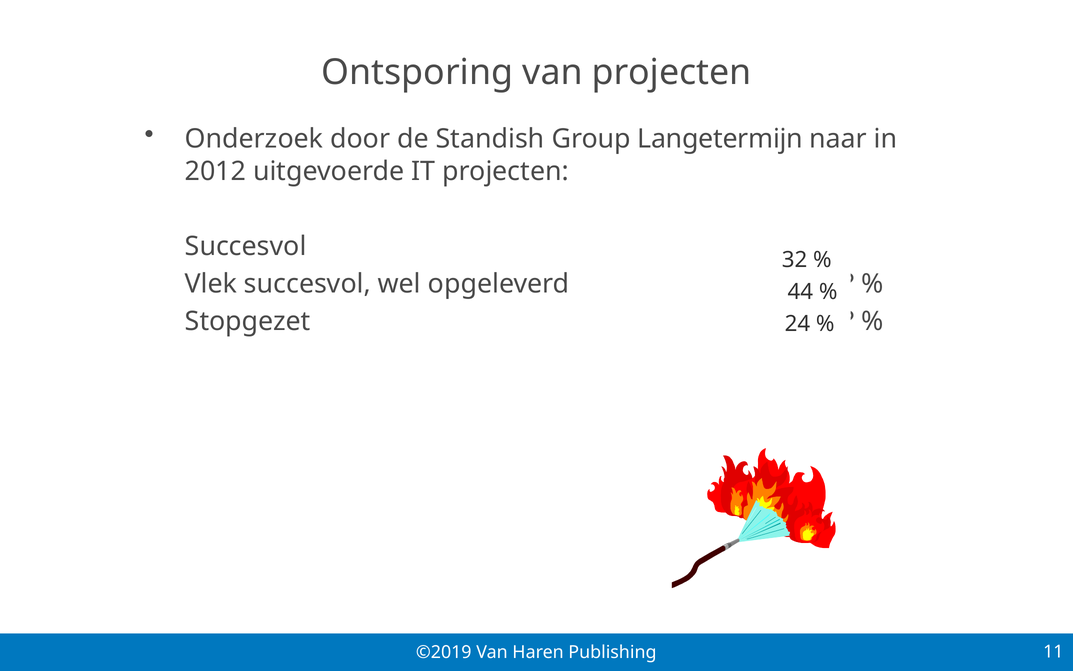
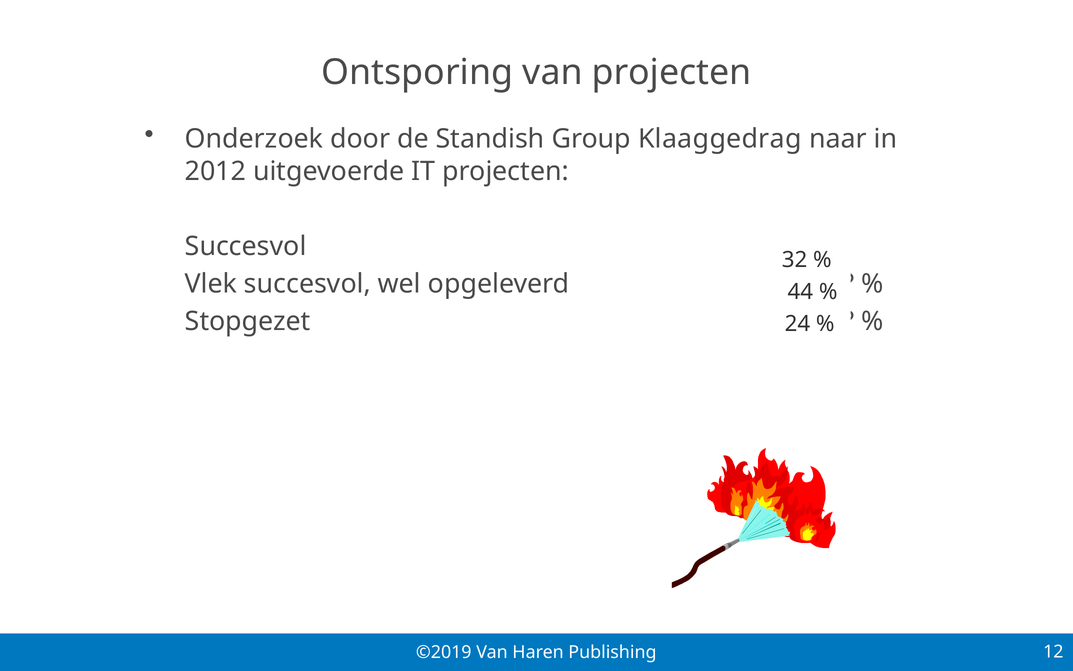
Langetermijn: Langetermijn -> Klaaggedrag
11: 11 -> 12
